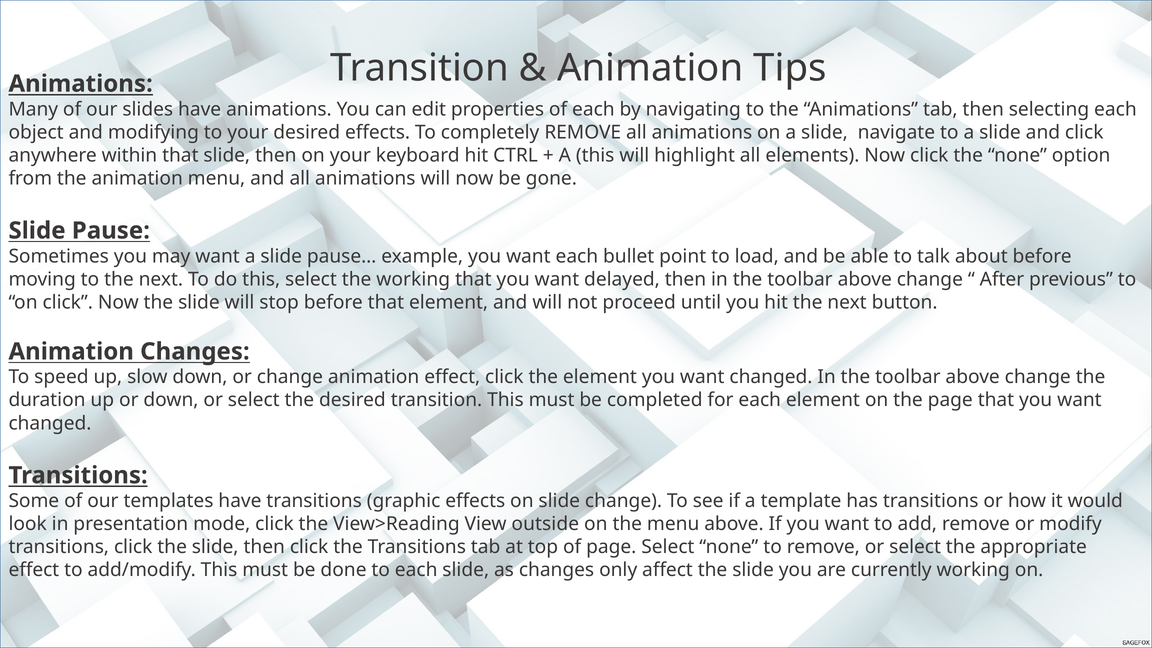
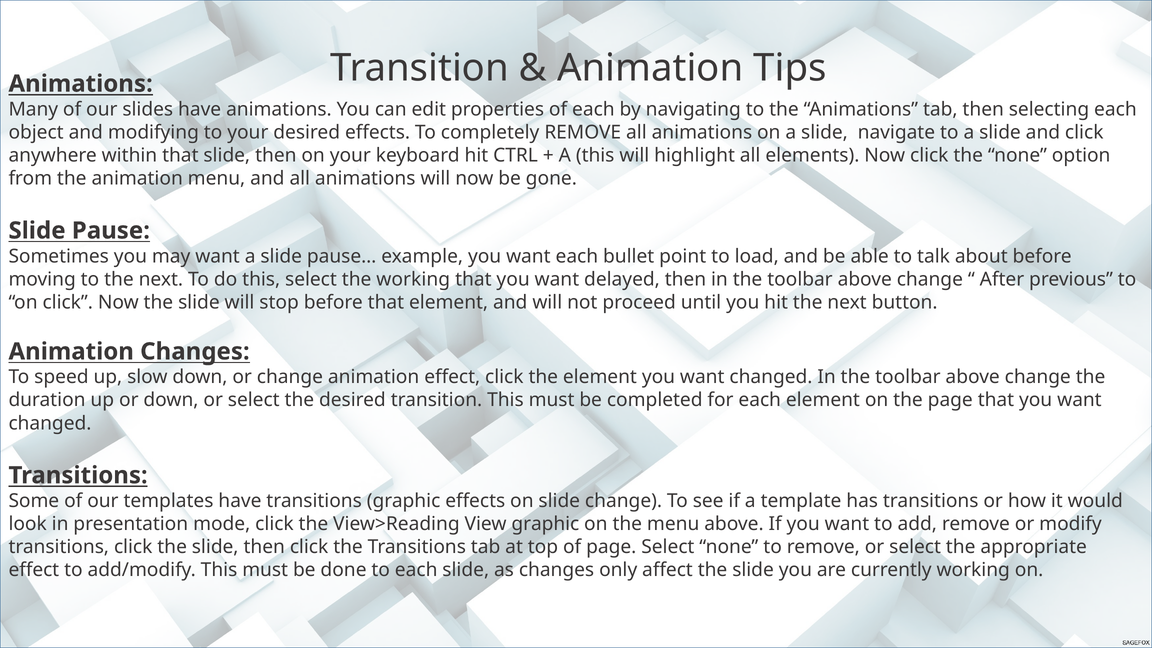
View outside: outside -> graphic
